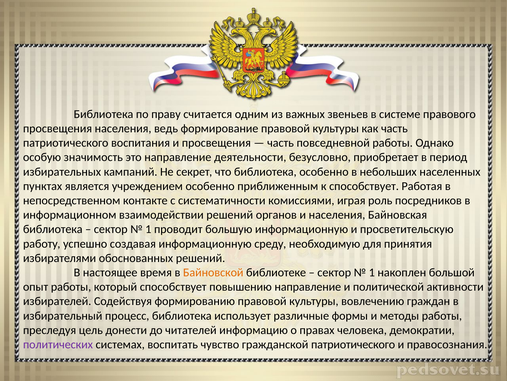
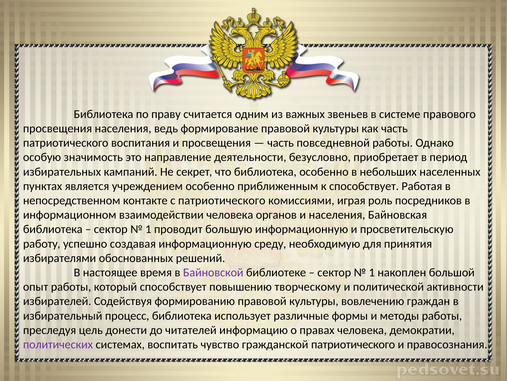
с систематичности: систематичности -> патриотического
взаимодействии решений: решений -> человека
Байновской colour: orange -> purple
повышению направление: направление -> творческому
